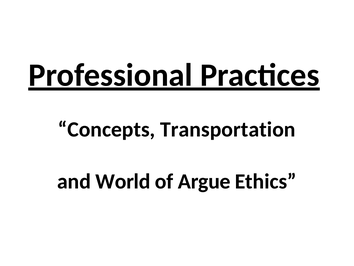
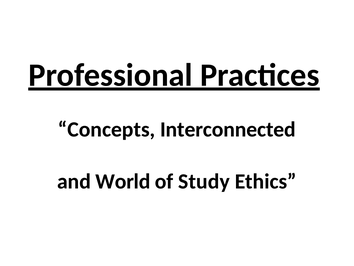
Transportation: Transportation -> Interconnected
Argue: Argue -> Study
